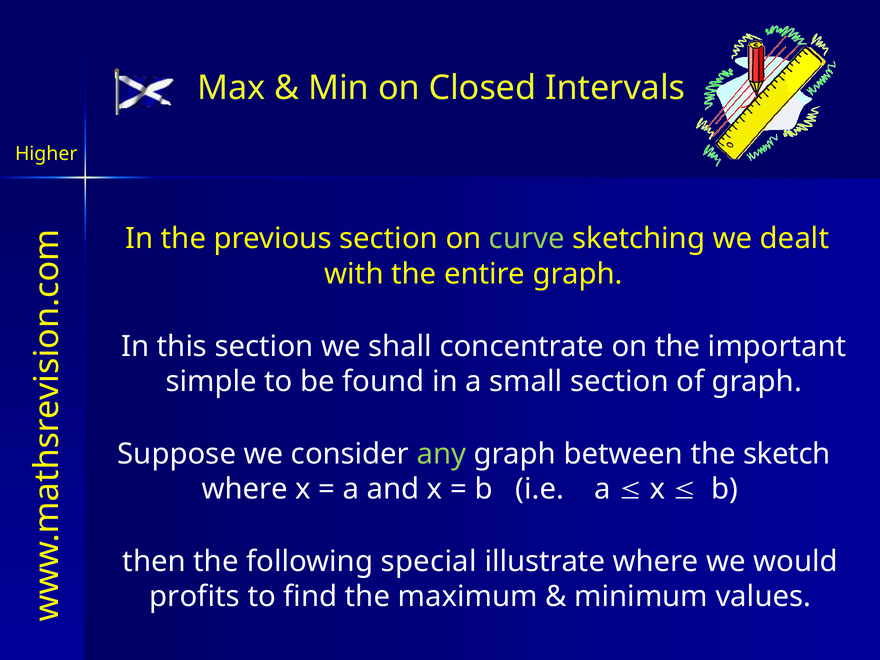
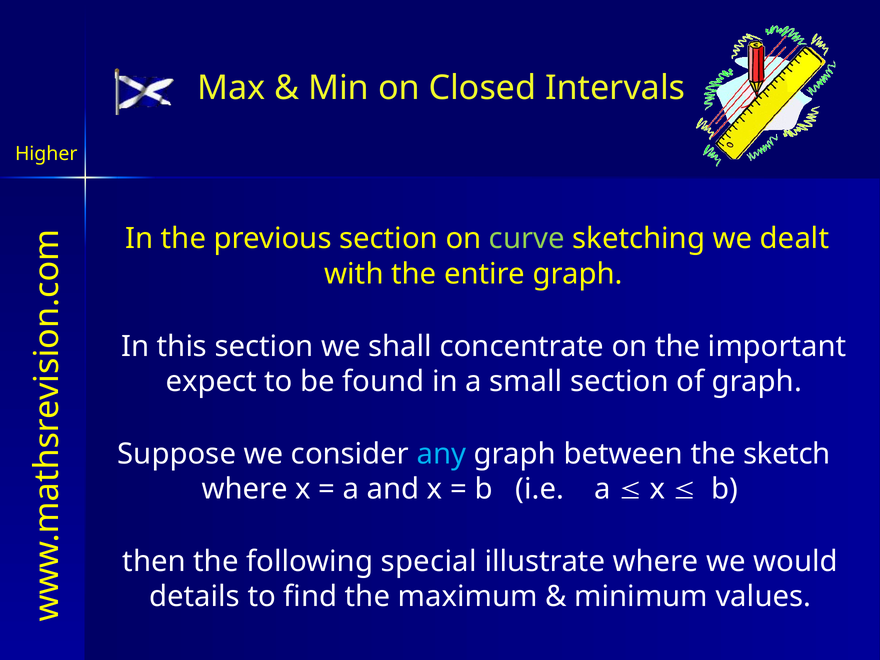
simple: simple -> expect
any colour: light green -> light blue
profits: profits -> details
